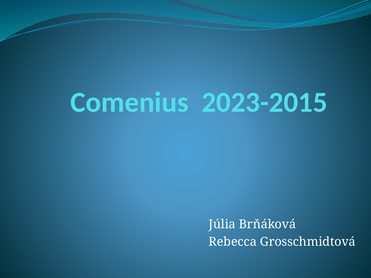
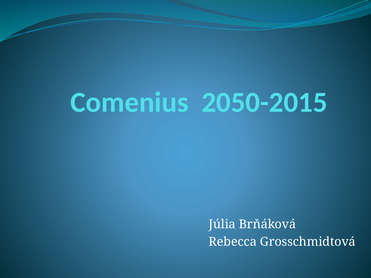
2023-2015: 2023-2015 -> 2050-2015
